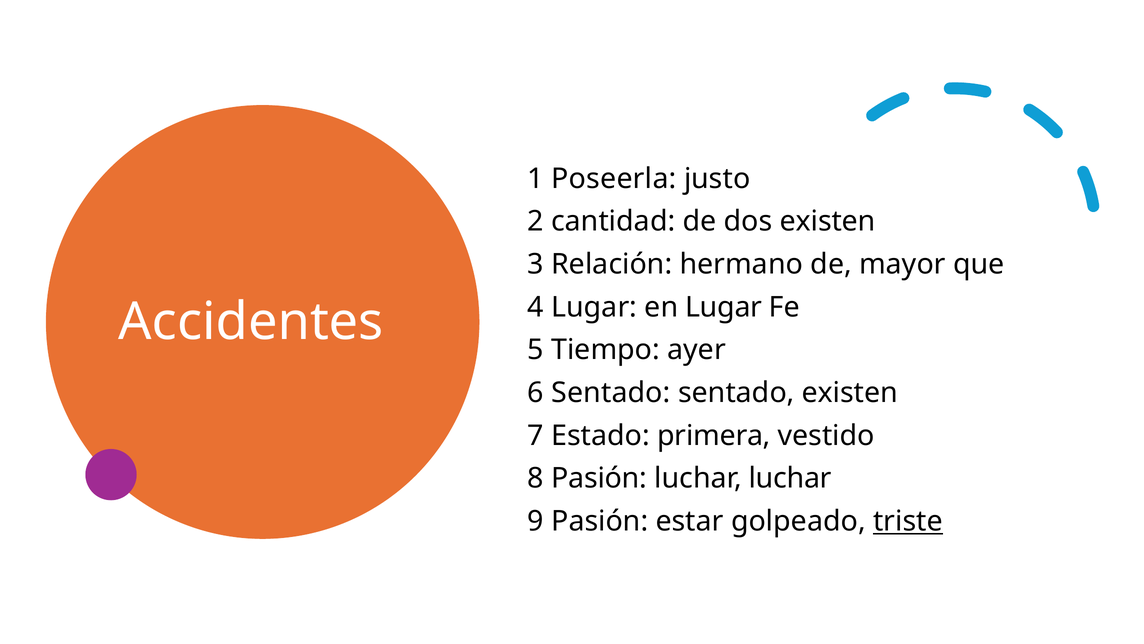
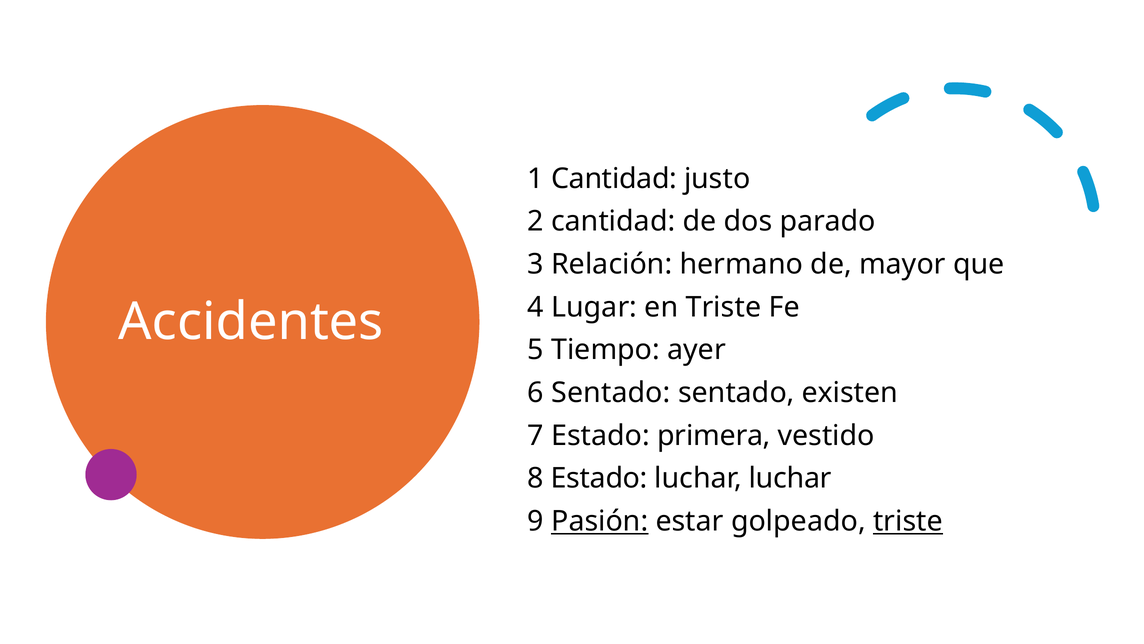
1 Poseerla: Poseerla -> Cantidad
dos existen: existen -> parado
en Lugar: Lugar -> Triste
8 Pasión: Pasión -> Estado
Pasión at (600, 521) underline: none -> present
